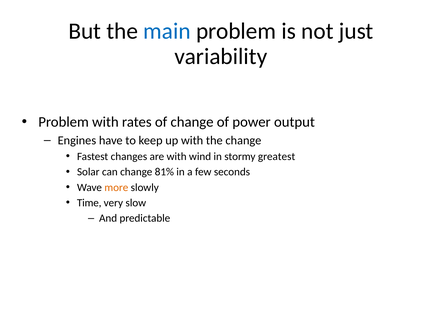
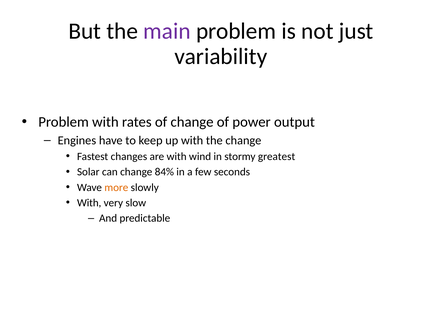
main colour: blue -> purple
81%: 81% -> 84%
Time at (89, 203): Time -> With
